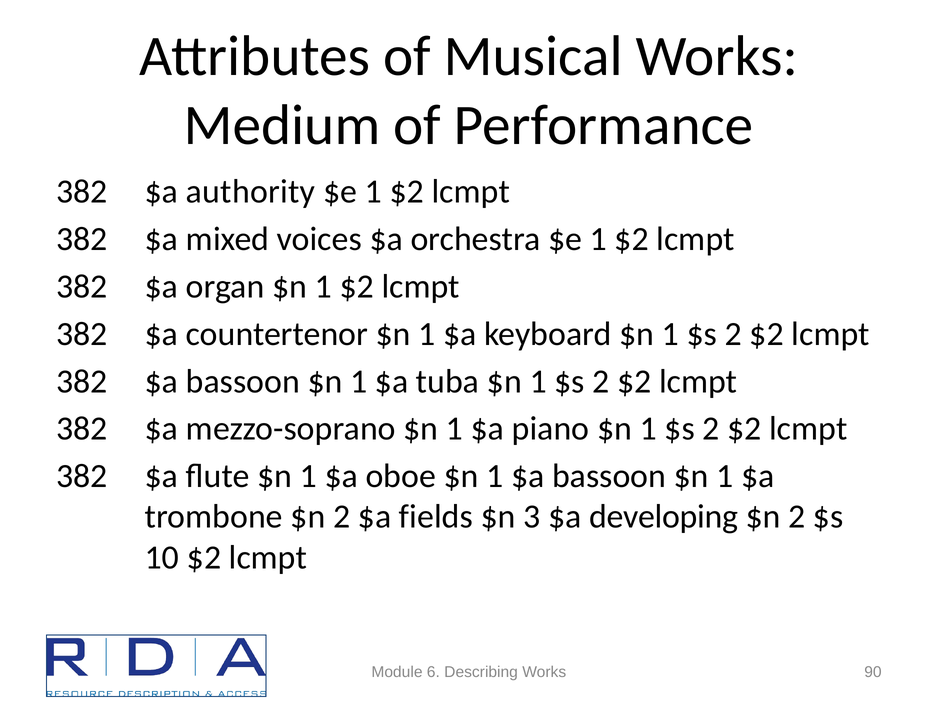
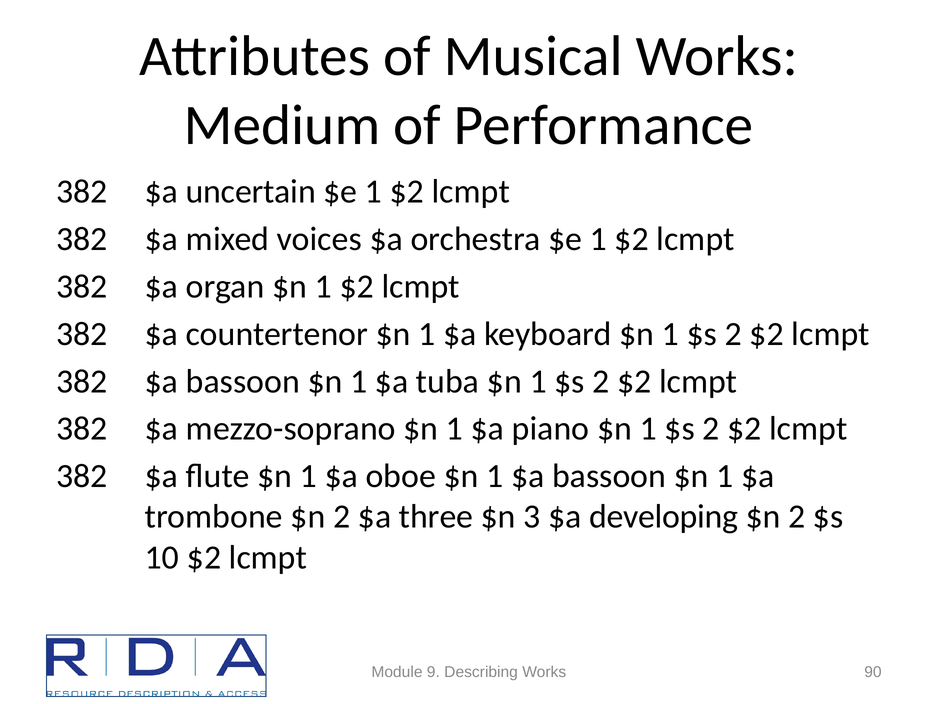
authority: authority -> uncertain
fields: fields -> three
6: 6 -> 9
